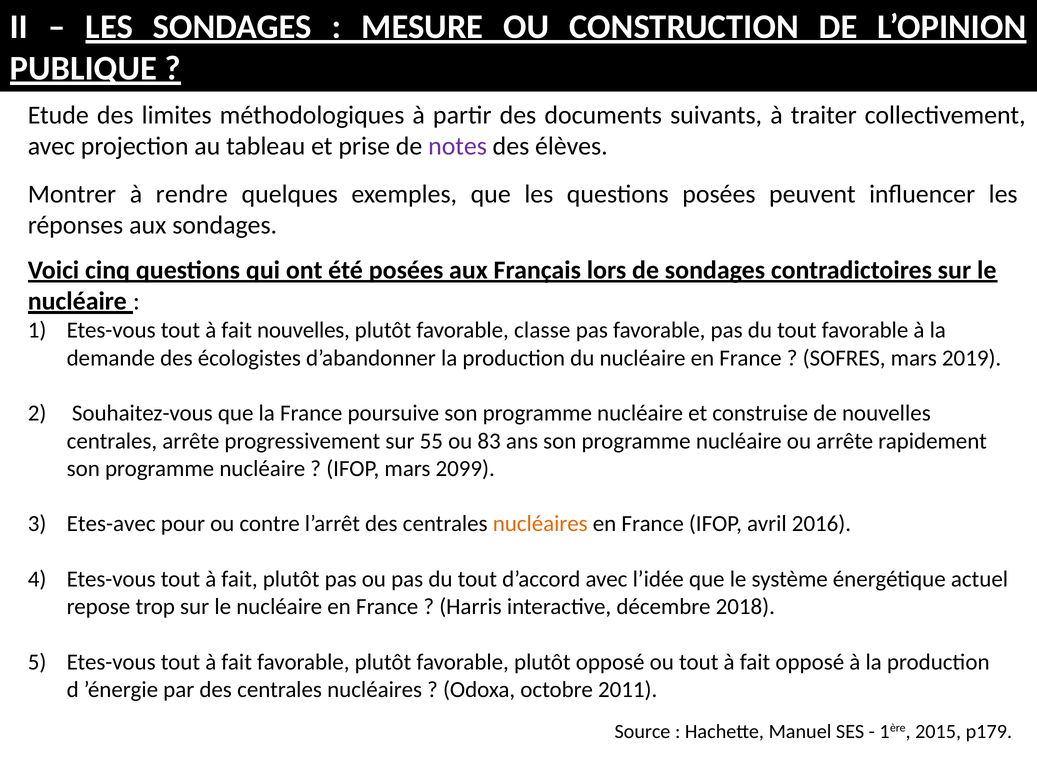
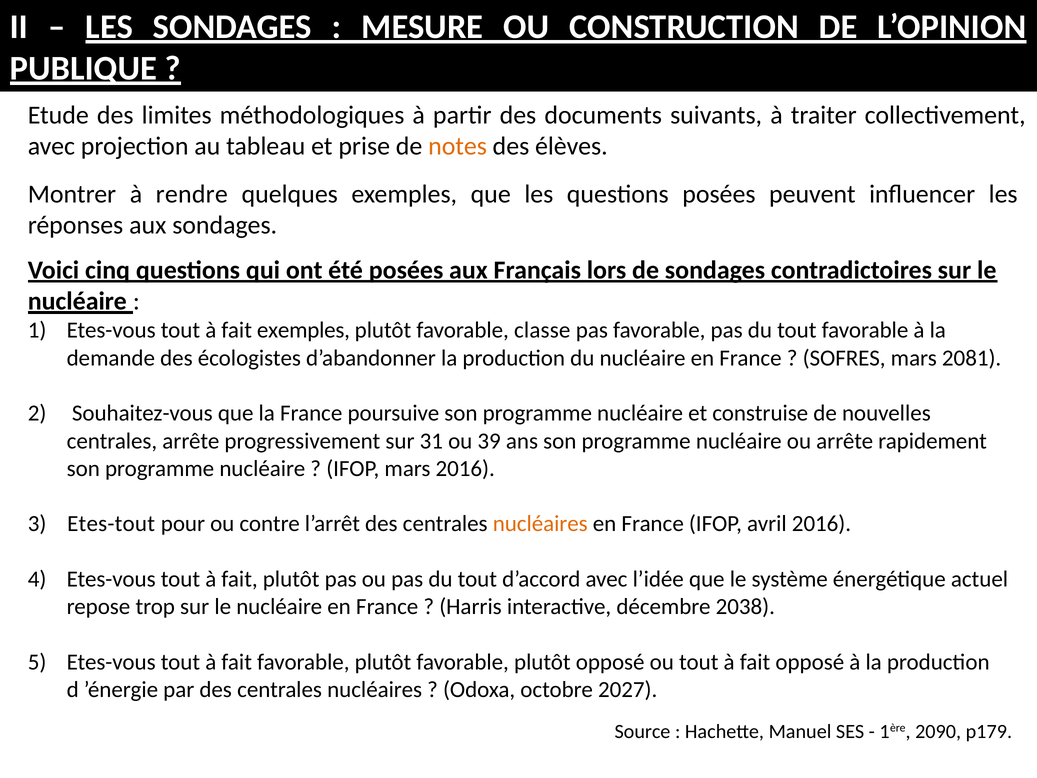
notes colour: purple -> orange
fait nouvelles: nouvelles -> exemples
2019: 2019 -> 2081
55: 55 -> 31
83: 83 -> 39
mars 2099: 2099 -> 2016
Etes-avec: Etes-avec -> Etes-tout
2018: 2018 -> 2038
2011: 2011 -> 2027
2015: 2015 -> 2090
